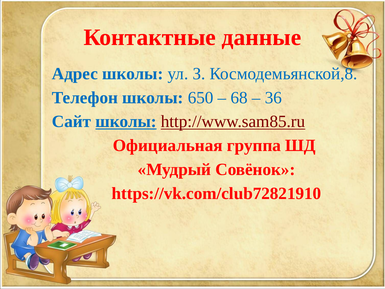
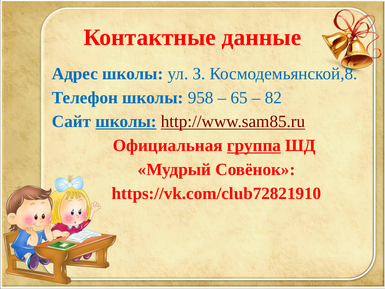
650: 650 -> 958
68: 68 -> 65
36: 36 -> 82
группа underline: none -> present
